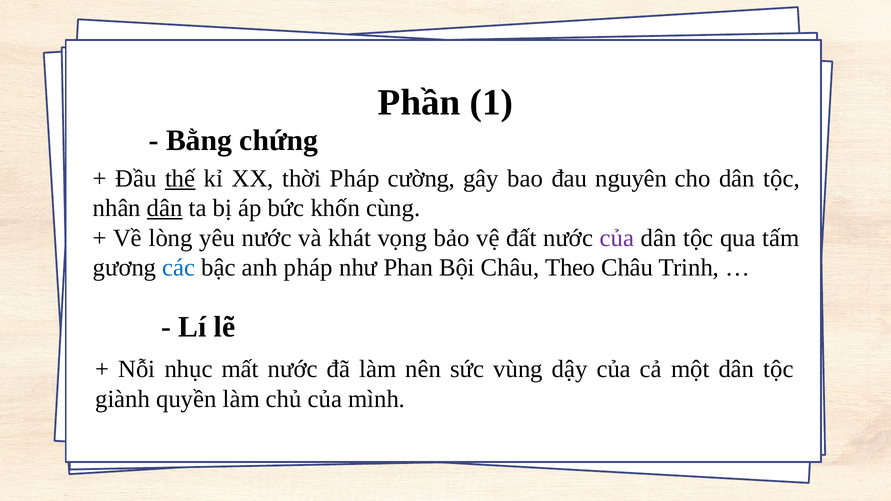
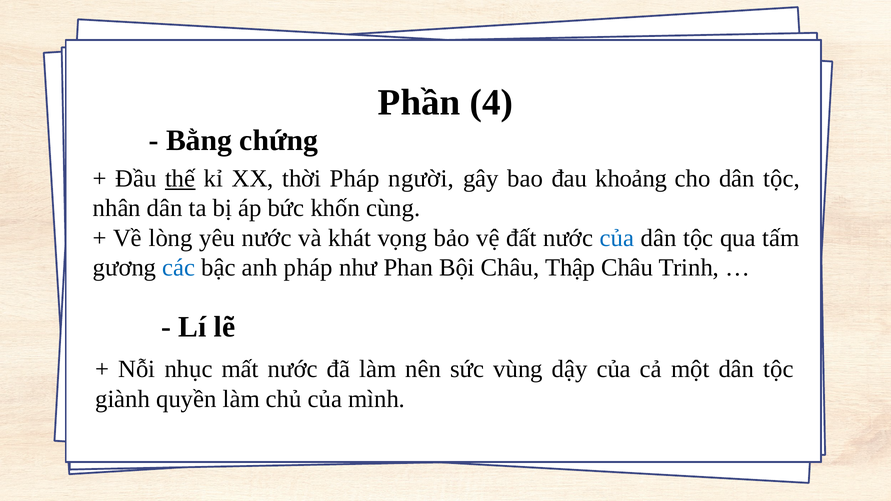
1: 1 -> 4
cường: cường -> người
nguyên: nguyên -> khoảng
dân at (165, 208) underline: present -> none
của at (617, 238) colour: purple -> blue
Theo: Theo -> Thập
